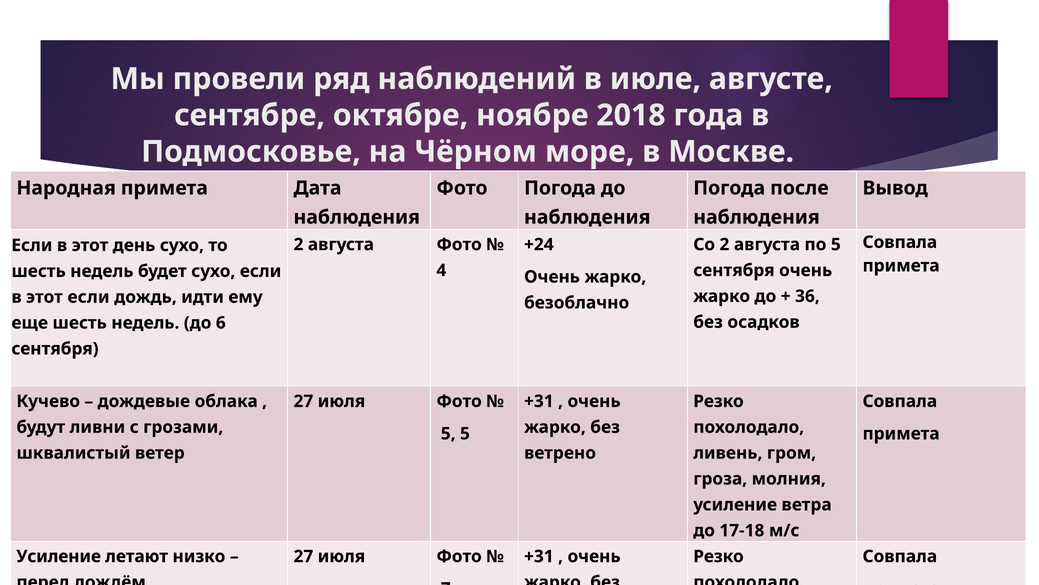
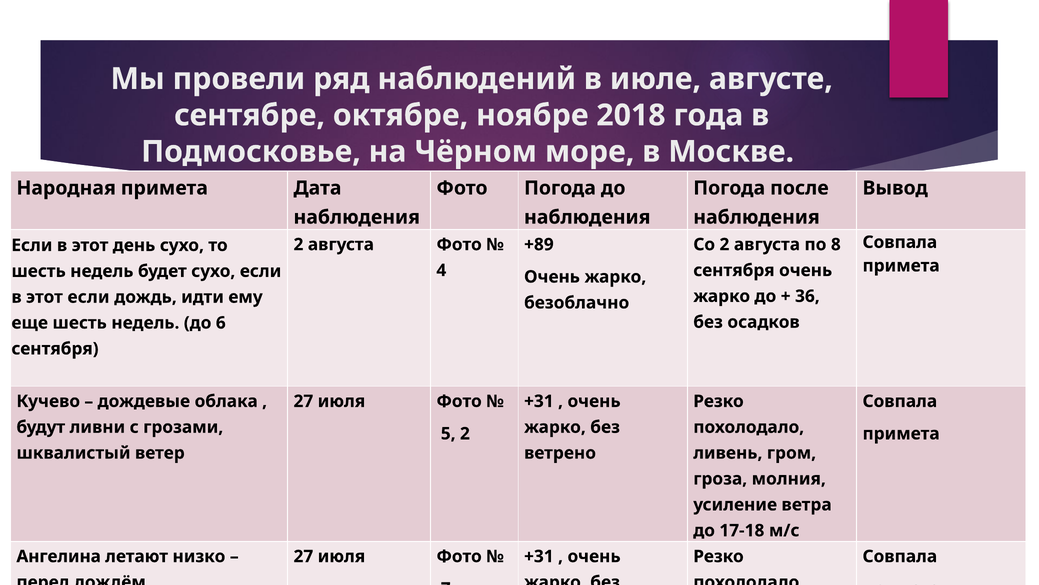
+24: +24 -> +89
по 5: 5 -> 8
5 5: 5 -> 2
Усиление at (59, 556): Усиление -> Ангелина
